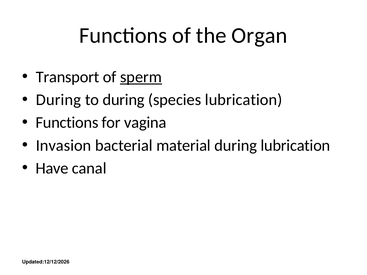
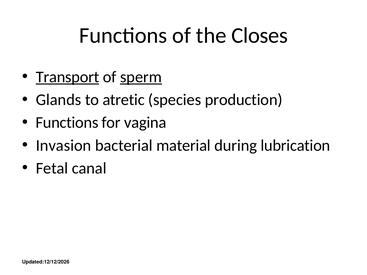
Organ: Organ -> Closes
Transport underline: none -> present
During at (58, 100): During -> Glands
to during: during -> atretic
species lubrication: lubrication -> production
Have: Have -> Fetal
